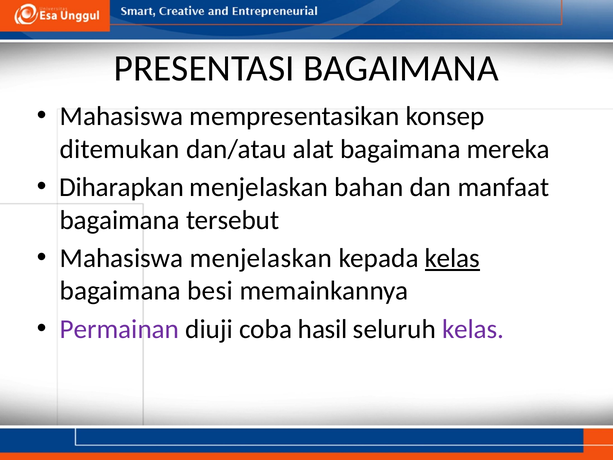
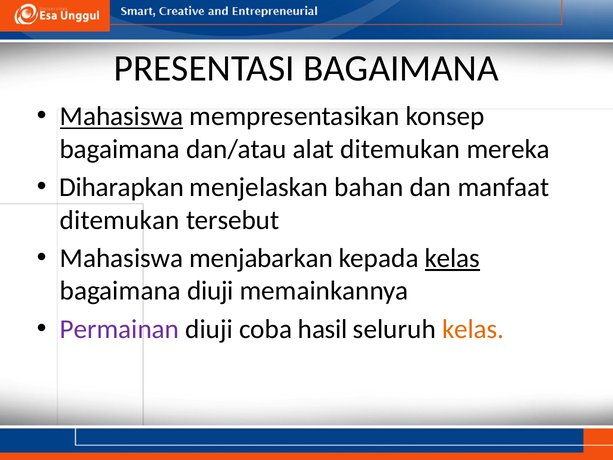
Mahasiswa at (121, 116) underline: none -> present
ditemukan at (120, 149): ditemukan -> bagaimana
alat bagaimana: bagaimana -> ditemukan
bagaimana at (120, 220): bagaimana -> ditemukan
Mahasiswa menjelaskan: menjelaskan -> menjabarkan
bagaimana besi: besi -> diuji
kelas at (473, 329) colour: purple -> orange
